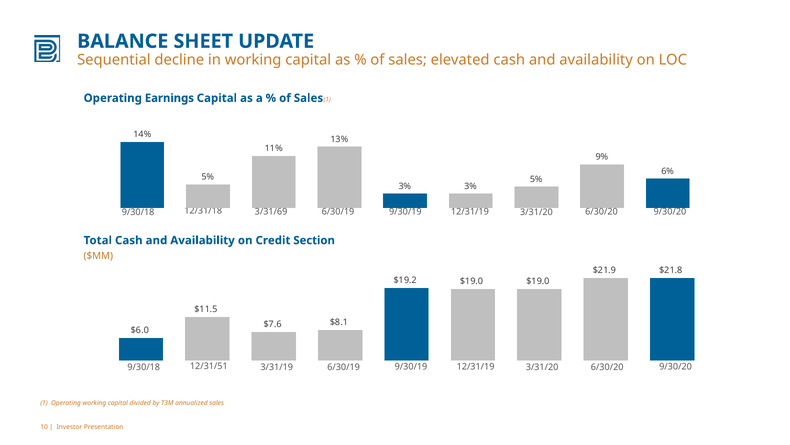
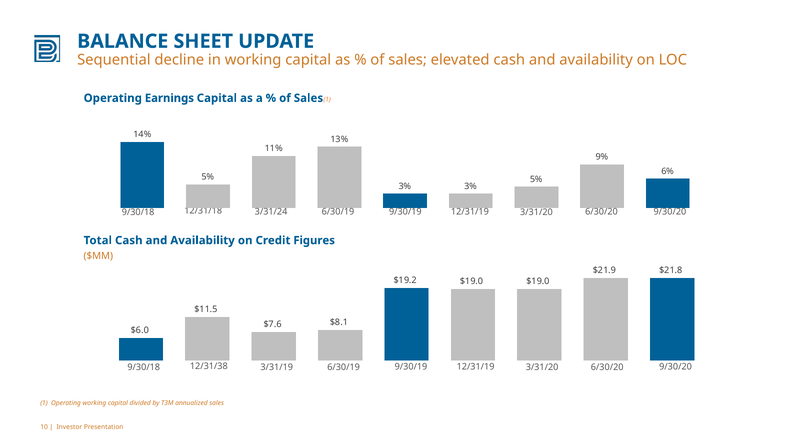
3/31/69: 3/31/69 -> 3/31/24
Section: Section -> Figures
12/31/51: 12/31/51 -> 12/31/38
